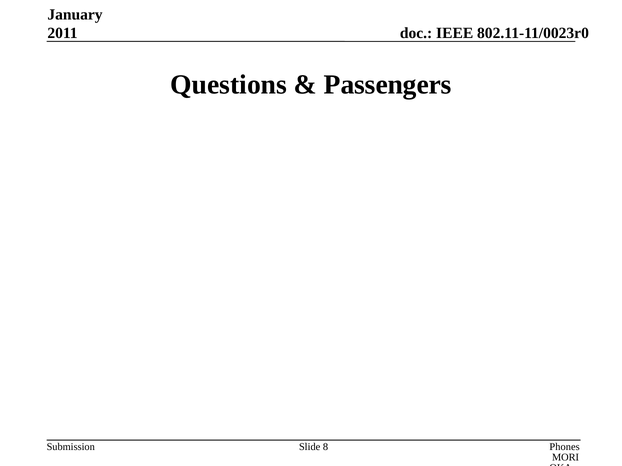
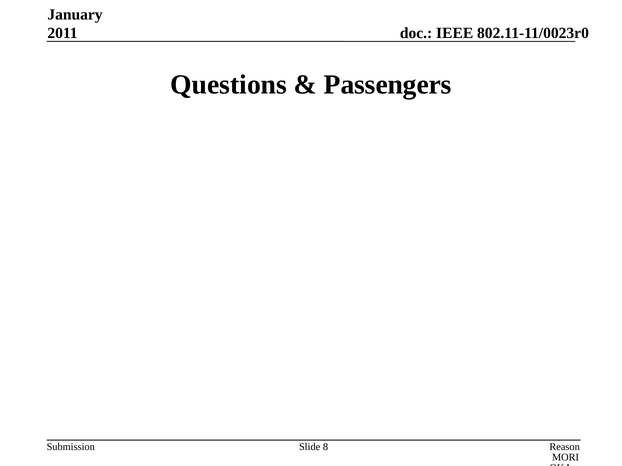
Phones: Phones -> Reason
